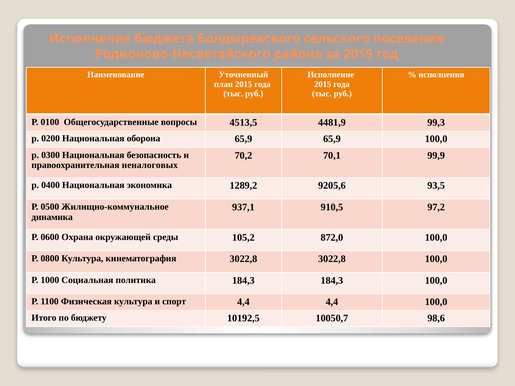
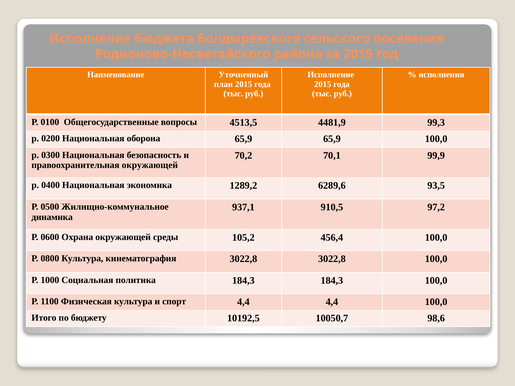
правоохранительная неналоговых: неналоговых -> окружающей
9205,6: 9205,6 -> 6289,6
872,0: 872,0 -> 456,4
